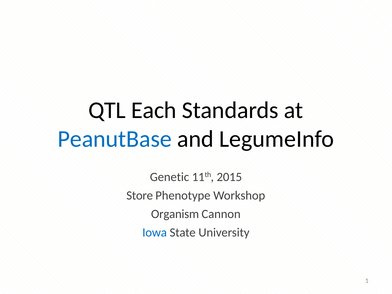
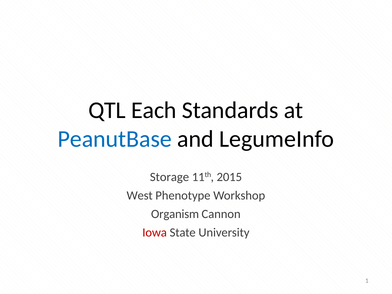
Genetic: Genetic -> Storage
Store: Store -> West
Iowa colour: blue -> red
